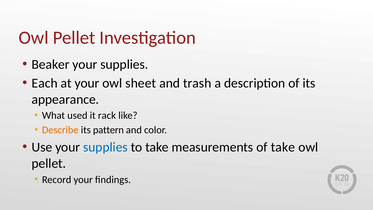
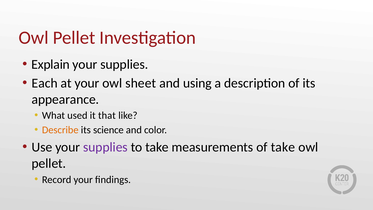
Beaker: Beaker -> Explain
trash: trash -> using
rack: rack -> that
pattern: pattern -> science
supplies at (105, 147) colour: blue -> purple
